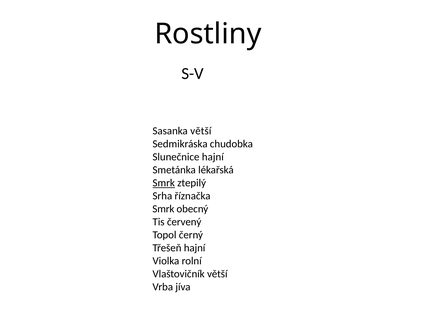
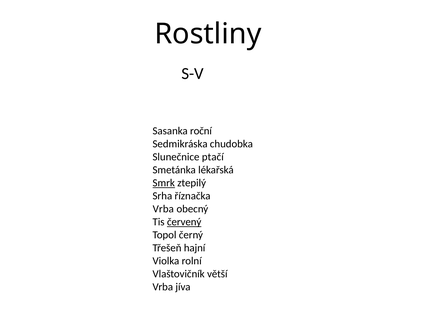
Sasanka větší: větší -> roční
Slunečnice hajní: hajní -> ptačí
Smrk at (163, 209): Smrk -> Vrba
červený underline: none -> present
